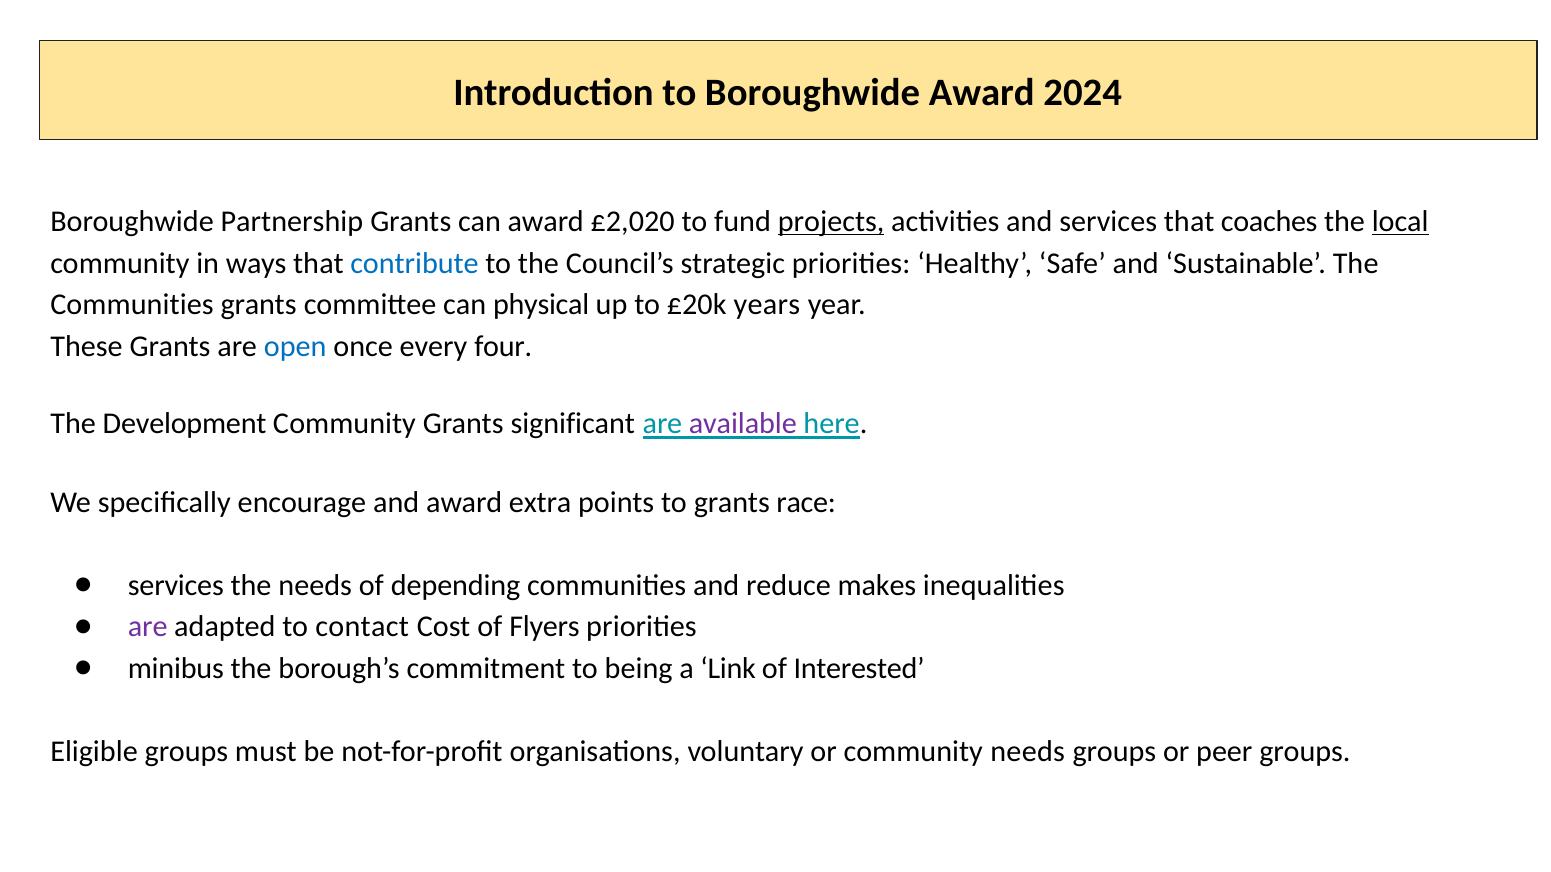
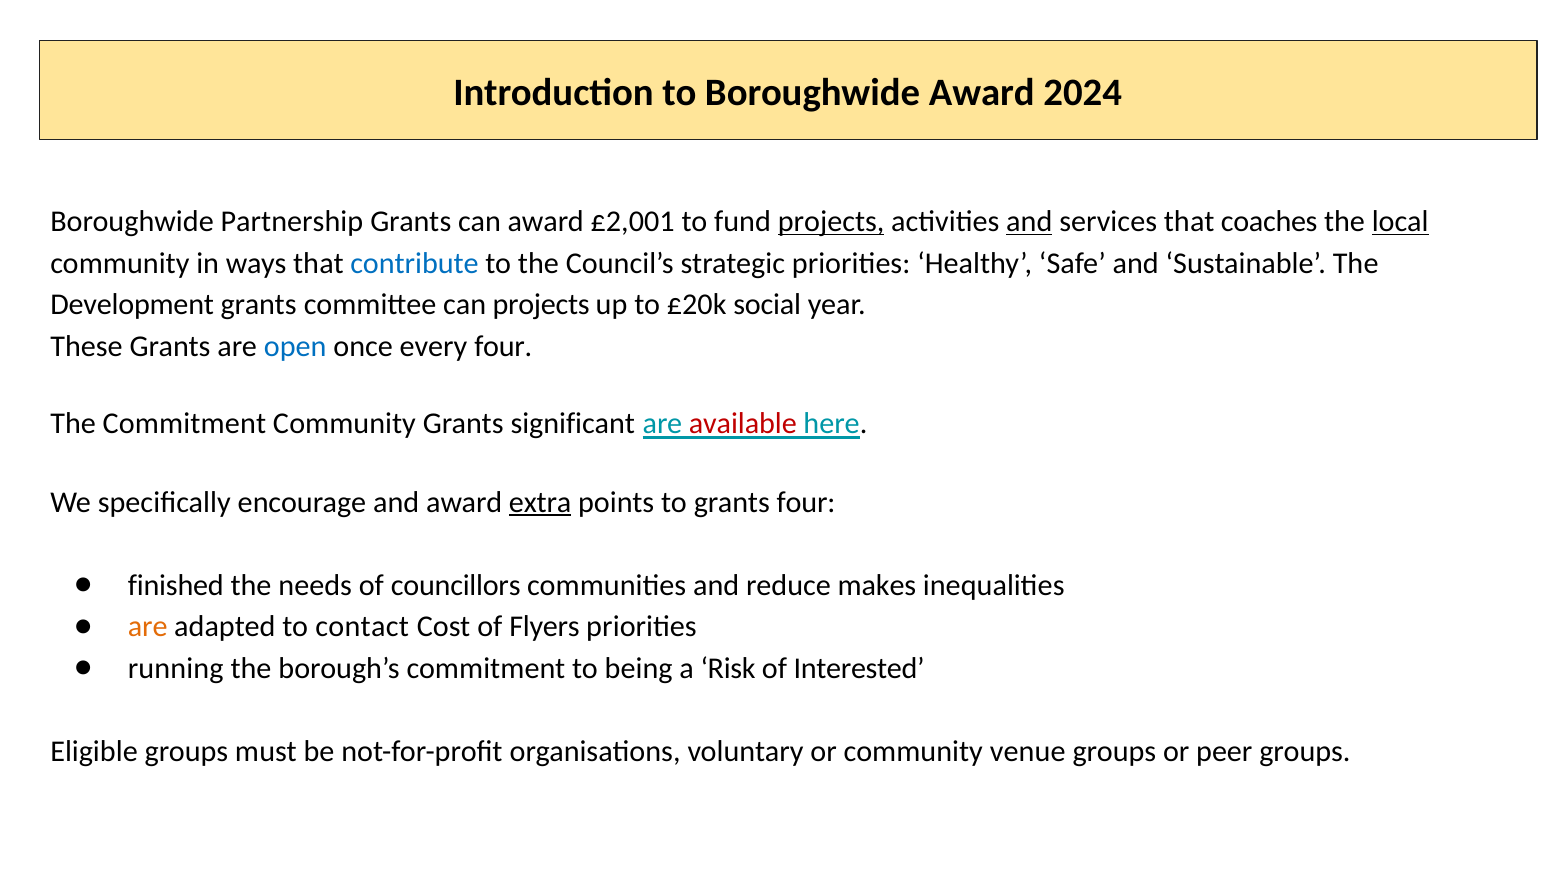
£2,020: £2,020 -> £2,001
and at (1029, 222) underline: none -> present
Communities at (132, 305): Communities -> Development
can physical: physical -> projects
years: years -> social
The Development: Development -> Commitment
available colour: purple -> red
extra underline: none -> present
grants race: race -> four
services at (176, 586): services -> finished
depending: depending -> councillors
are at (148, 627) colour: purple -> orange
minibus: minibus -> running
Link: Link -> Risk
community needs: needs -> venue
